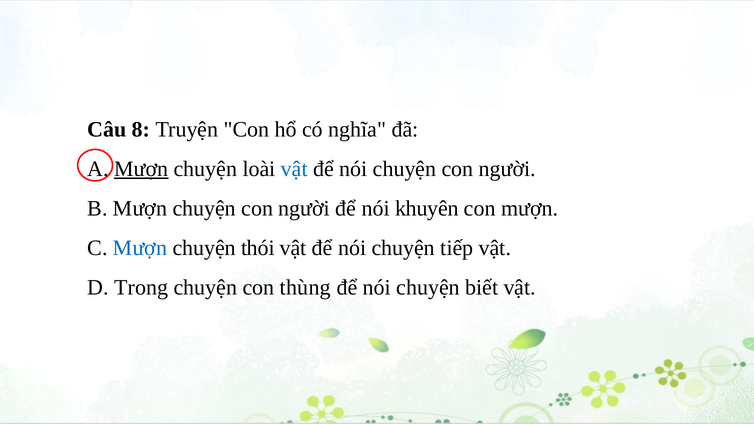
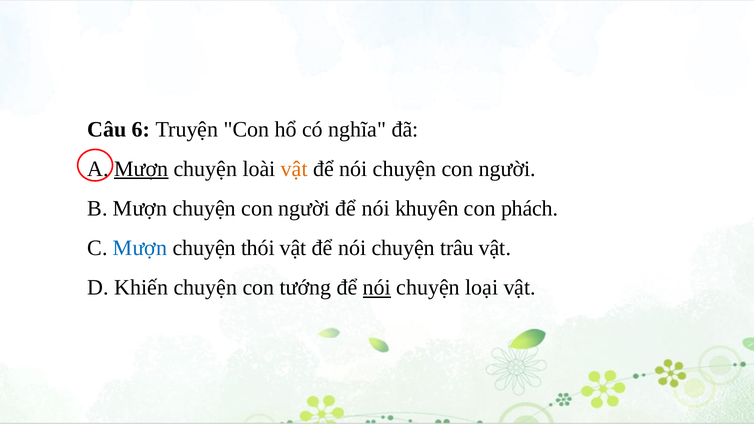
8: 8 -> 6
vật at (294, 169) colour: blue -> orange
con mượn: mượn -> phách
tiếp: tiếp -> trâu
Trong: Trong -> Khiến
thùng: thùng -> tướng
nói at (377, 288) underline: none -> present
biết: biết -> loại
